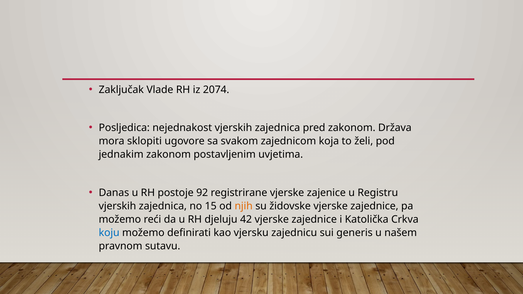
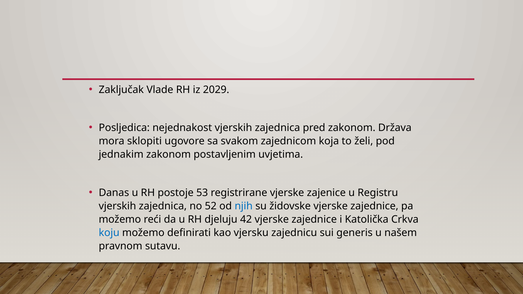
2074: 2074 -> 2029
92: 92 -> 53
15: 15 -> 52
njih colour: orange -> blue
